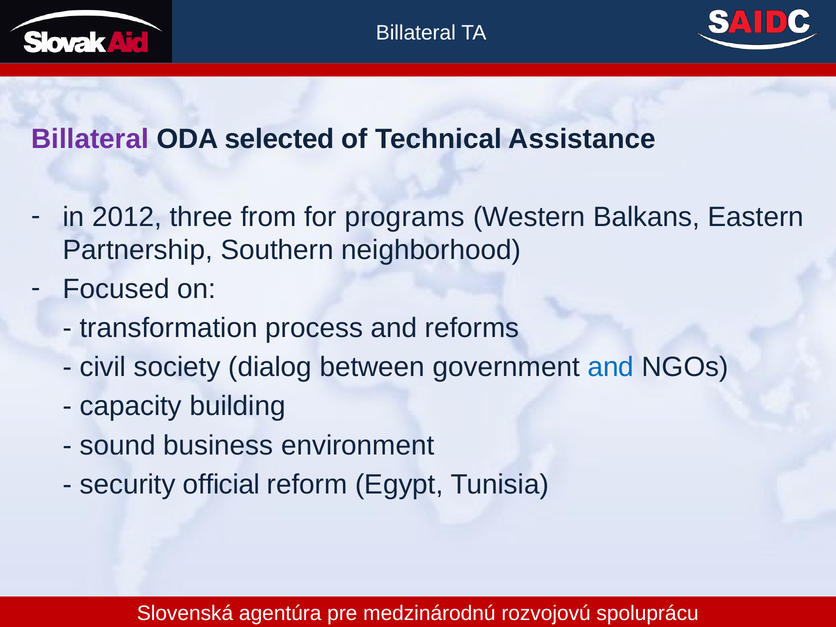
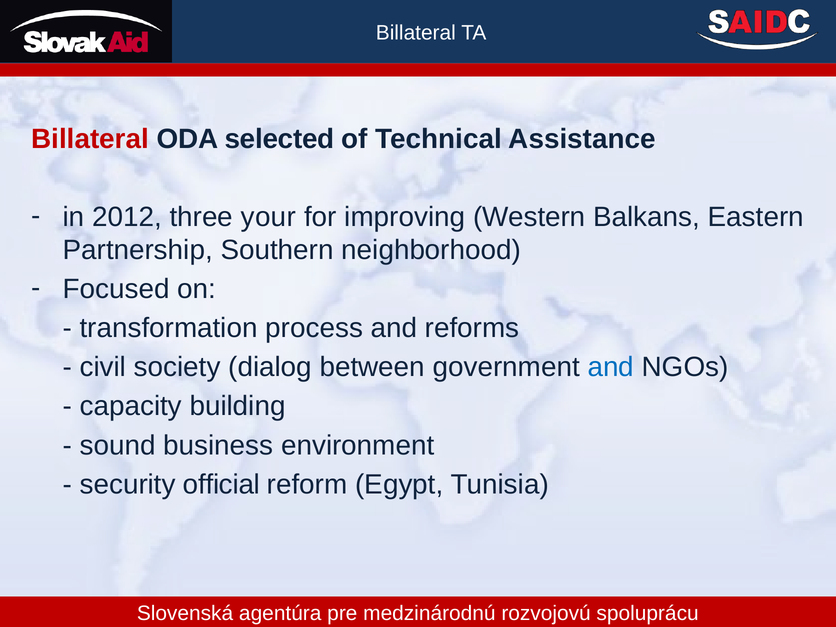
Billateral at (90, 139) colour: purple -> red
from: from -> your
programs: programs -> improving
